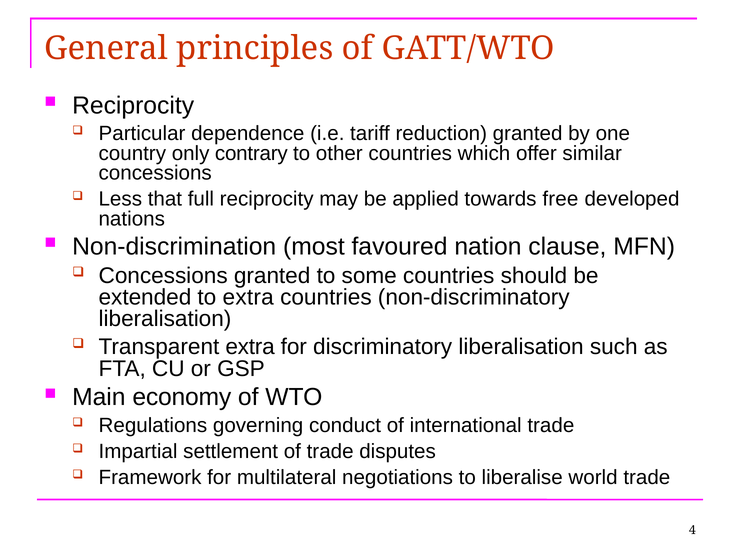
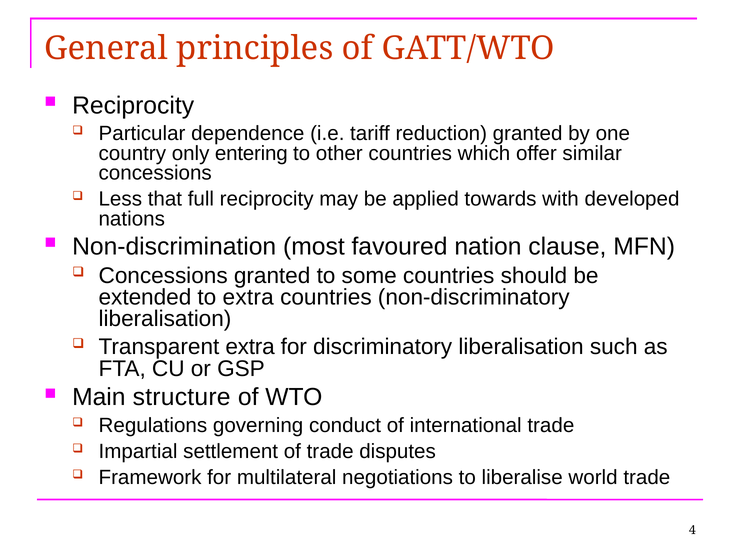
contrary: contrary -> entering
free: free -> with
economy: economy -> structure
